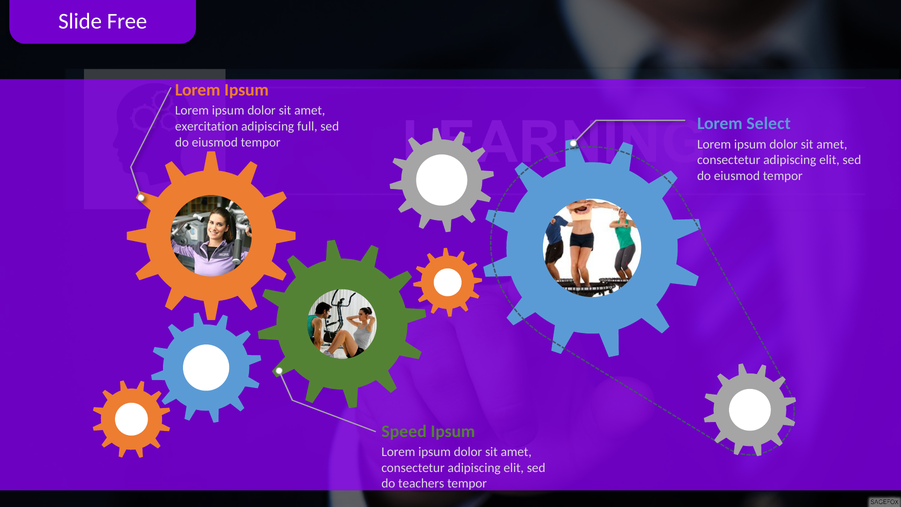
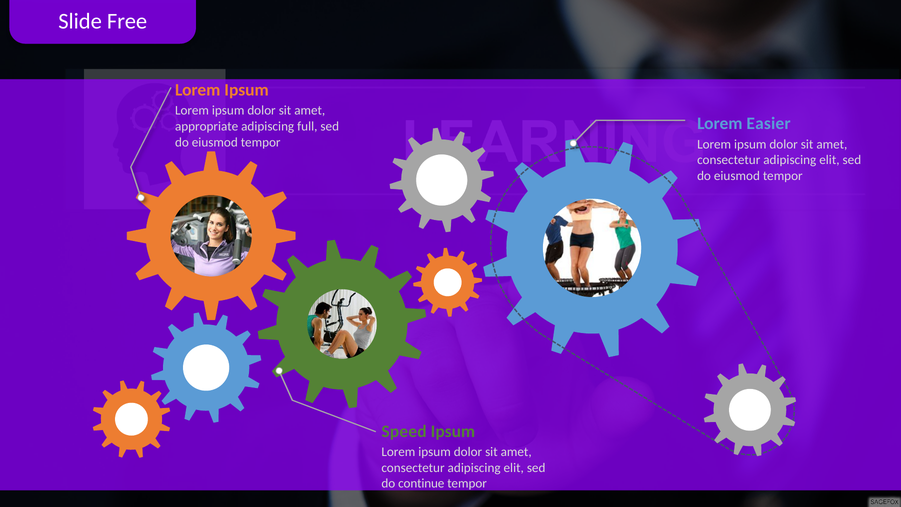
Select: Select -> Easier
exercitation: exercitation -> appropriate
teachers: teachers -> continue
